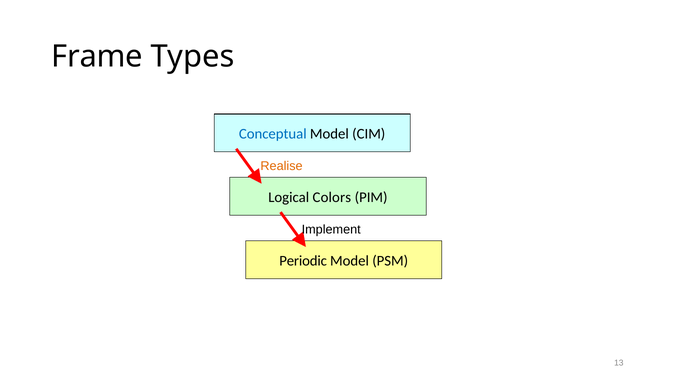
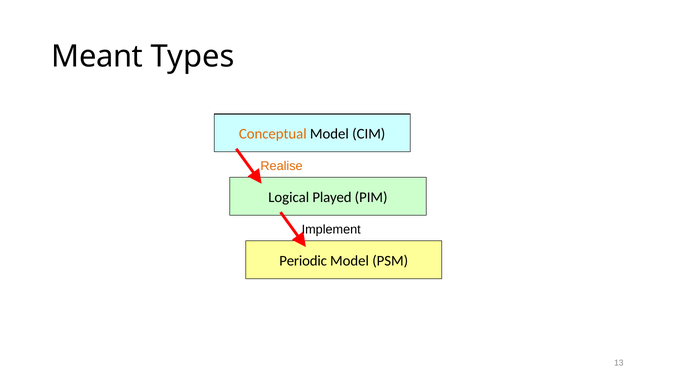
Frame: Frame -> Meant
Conceptual colour: blue -> orange
Colors: Colors -> Played
